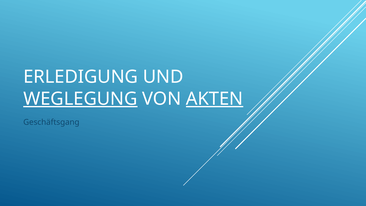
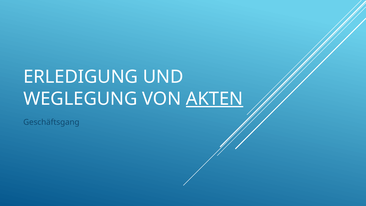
WEGLEGUNG underline: present -> none
